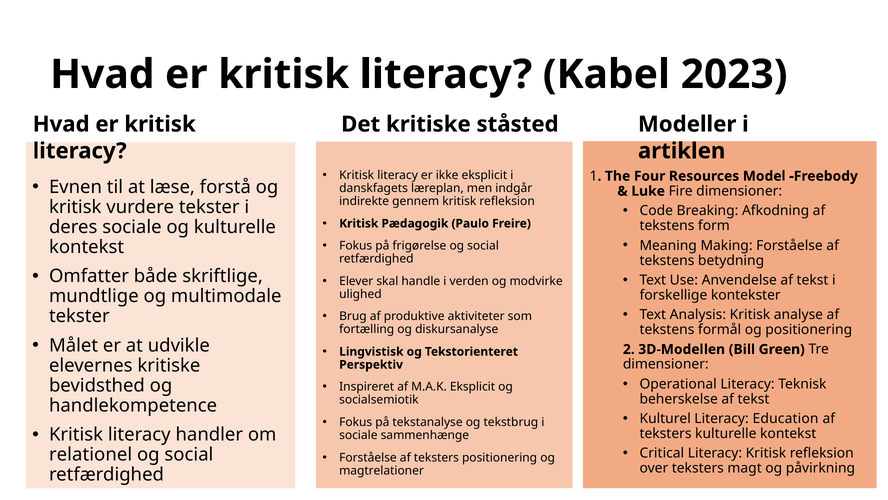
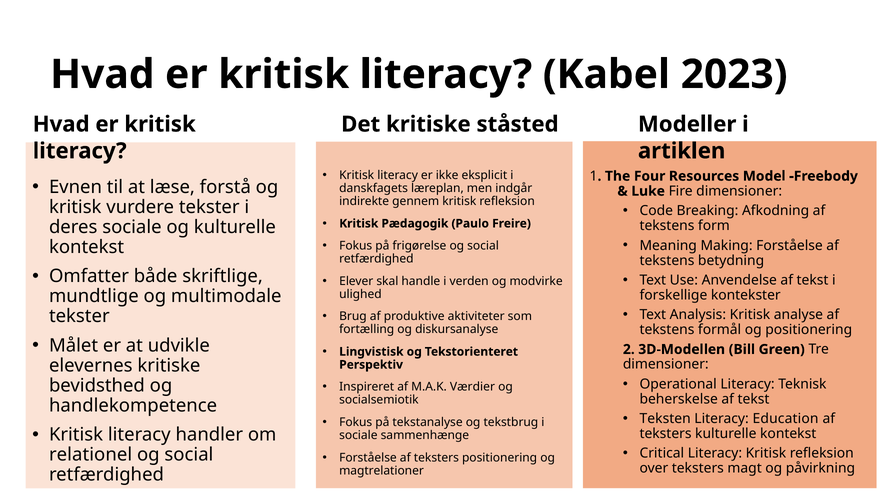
M.A.K Eksplicit: Eksplicit -> Værdier
Kulturel: Kulturel -> Teksten
